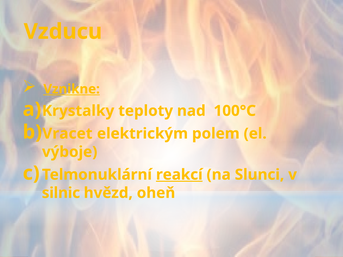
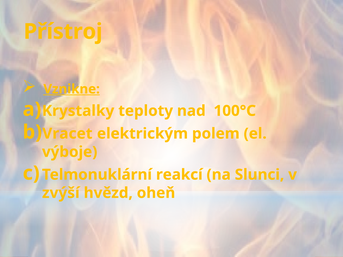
Vzducu: Vzducu -> Přístroj
reakcí underline: present -> none
silnic: silnic -> zvýší
